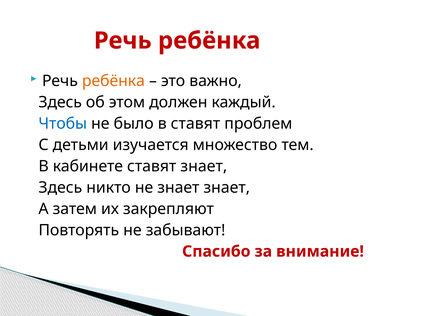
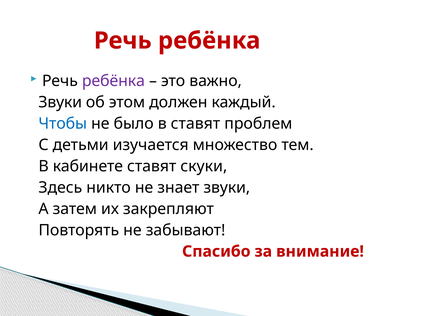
ребёнка at (113, 81) colour: orange -> purple
Здесь at (60, 102): Здесь -> Звуки
ставят знает: знает -> скуки
знает знает: знает -> звуки
